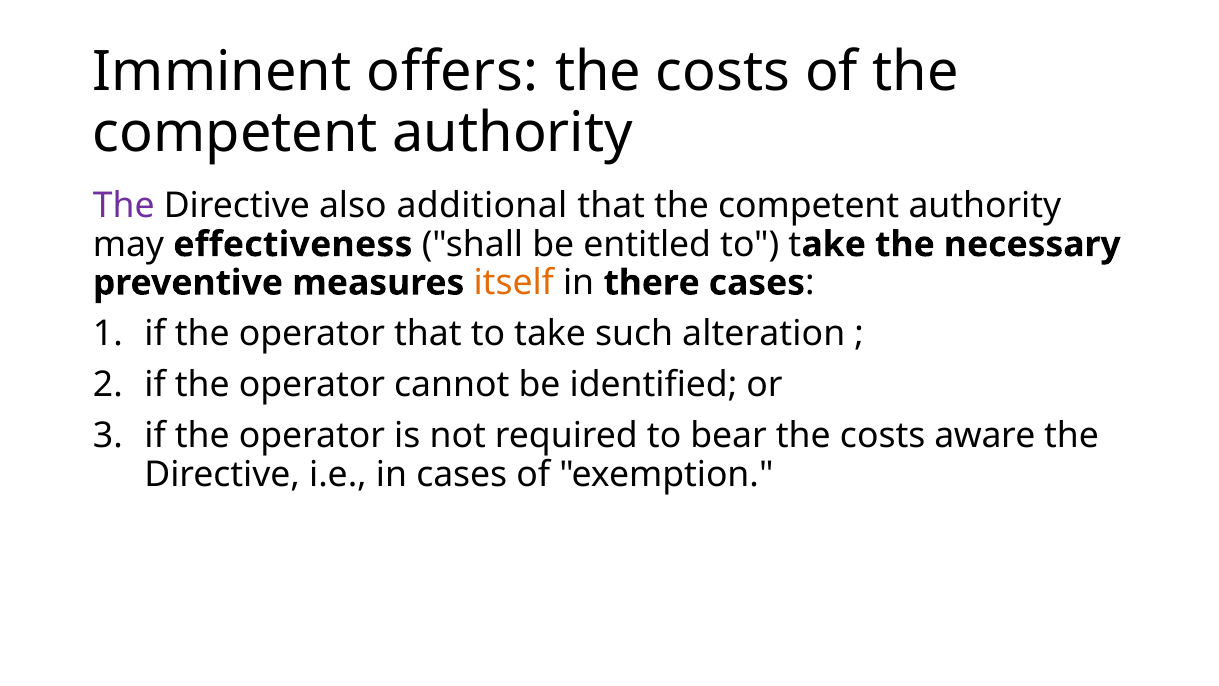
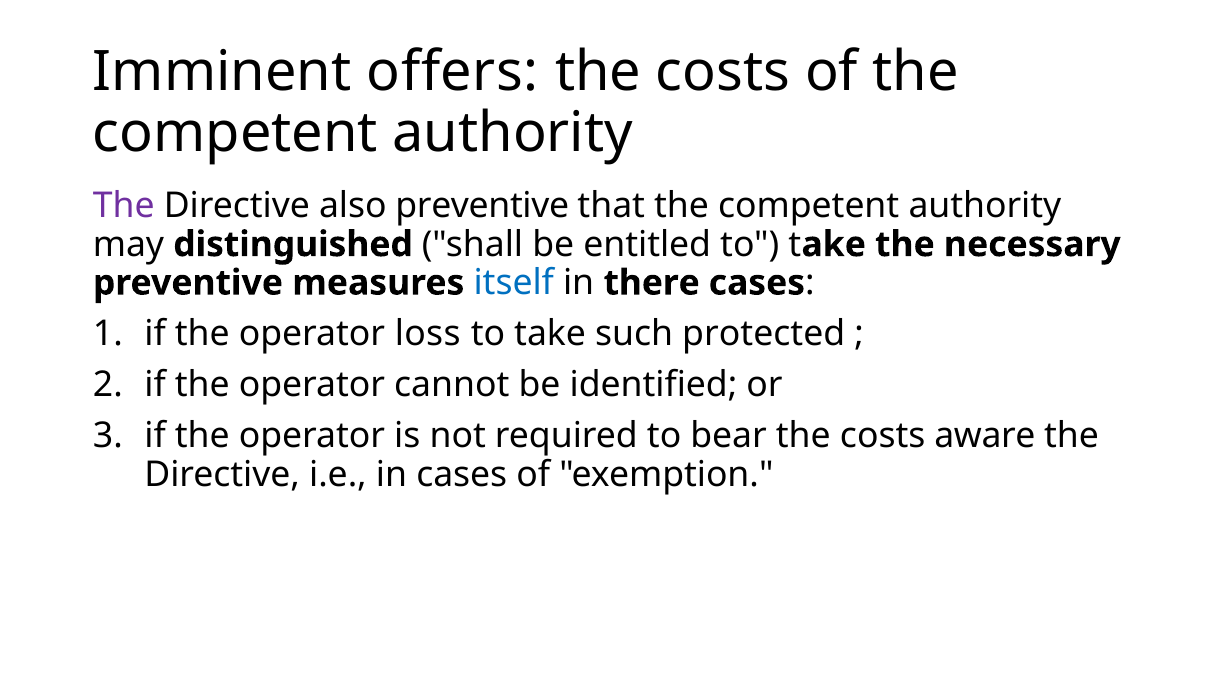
also additional: additional -> preventive
effectiveness: effectiveness -> distinguished
itself colour: orange -> blue
operator that: that -> loss
alteration: alteration -> protected
